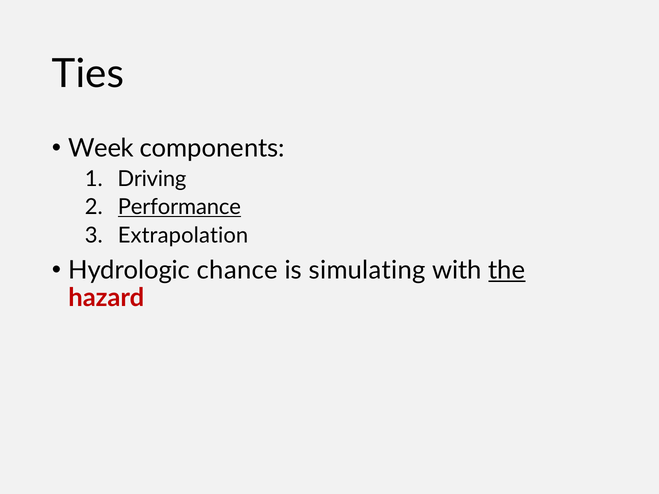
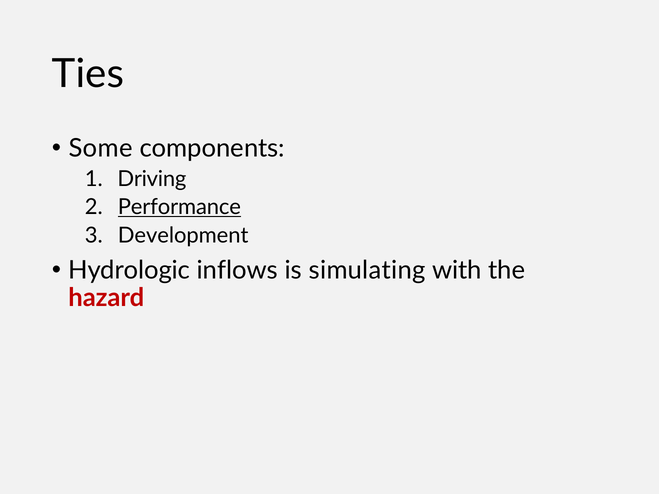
Week: Week -> Some
Extrapolation: Extrapolation -> Development
chance: chance -> inflows
the underline: present -> none
